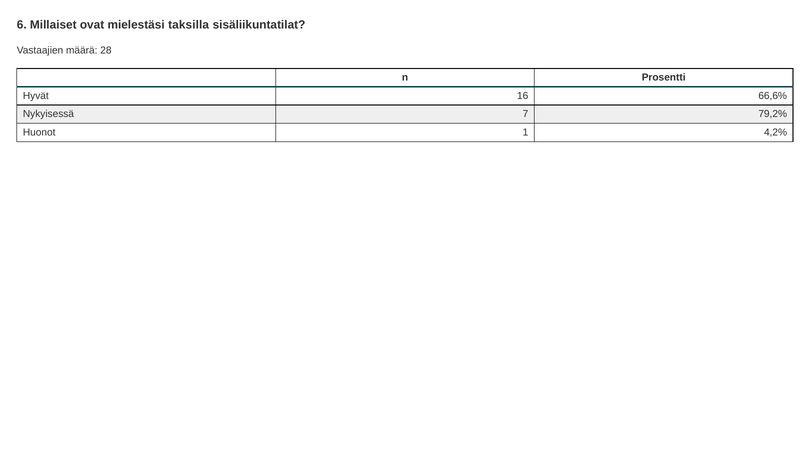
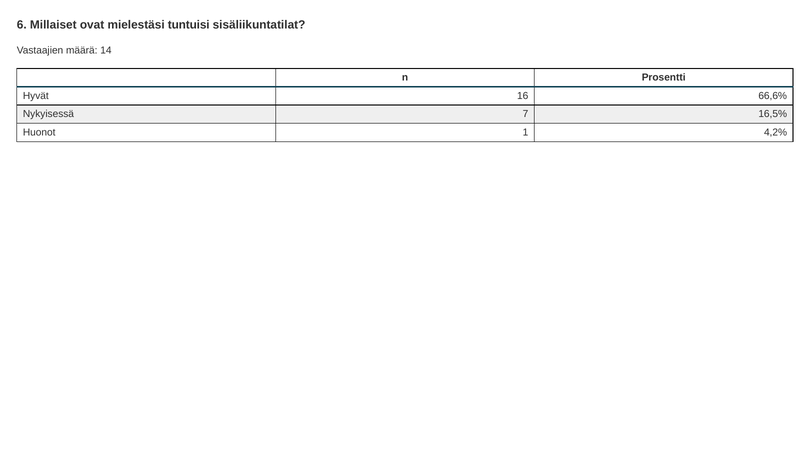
taksilla: taksilla -> tuntuisi
28: 28 -> 14
79,2%: 79,2% -> 16,5%
